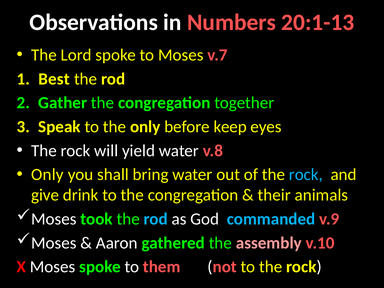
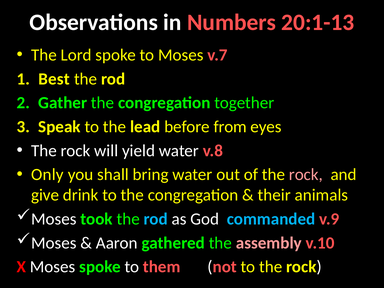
the only: only -> lead
keep: keep -> from
rock at (306, 175) colour: light blue -> pink
